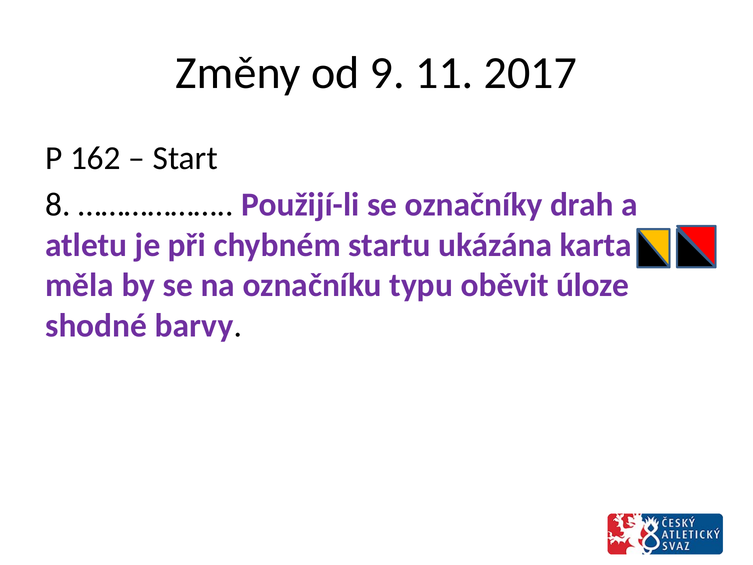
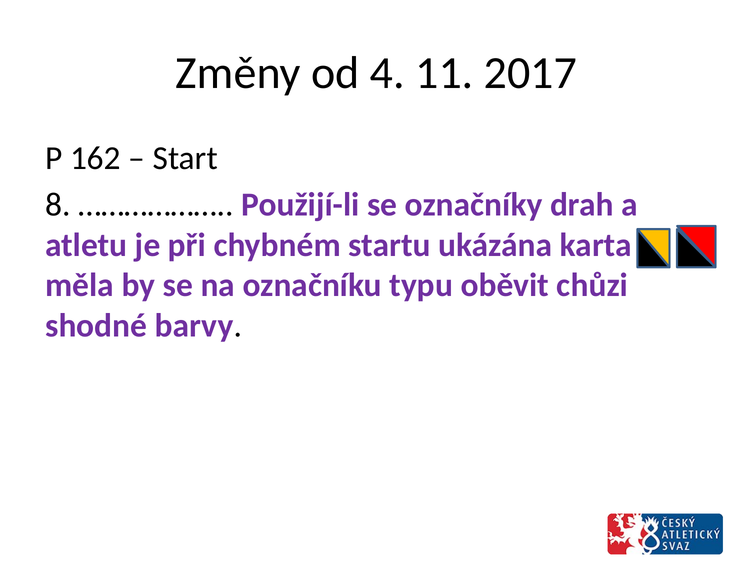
9: 9 -> 4
úloze: úloze -> chůzi
